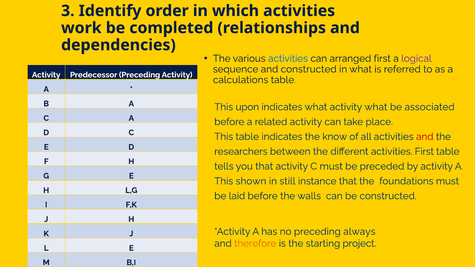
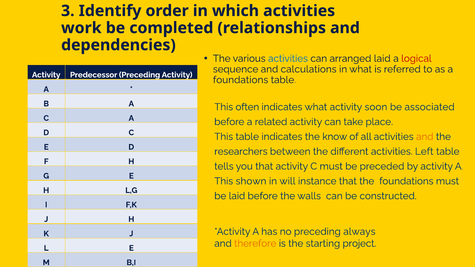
arranged first: first -> laid
logical colour: purple -> red
and constructed: constructed -> calculations
calculations at (241, 80): calculations -> foundations
upon: upon -> often
activity what: what -> soon
and at (425, 137) colour: red -> orange
activities First: First -> Left
still: still -> will
